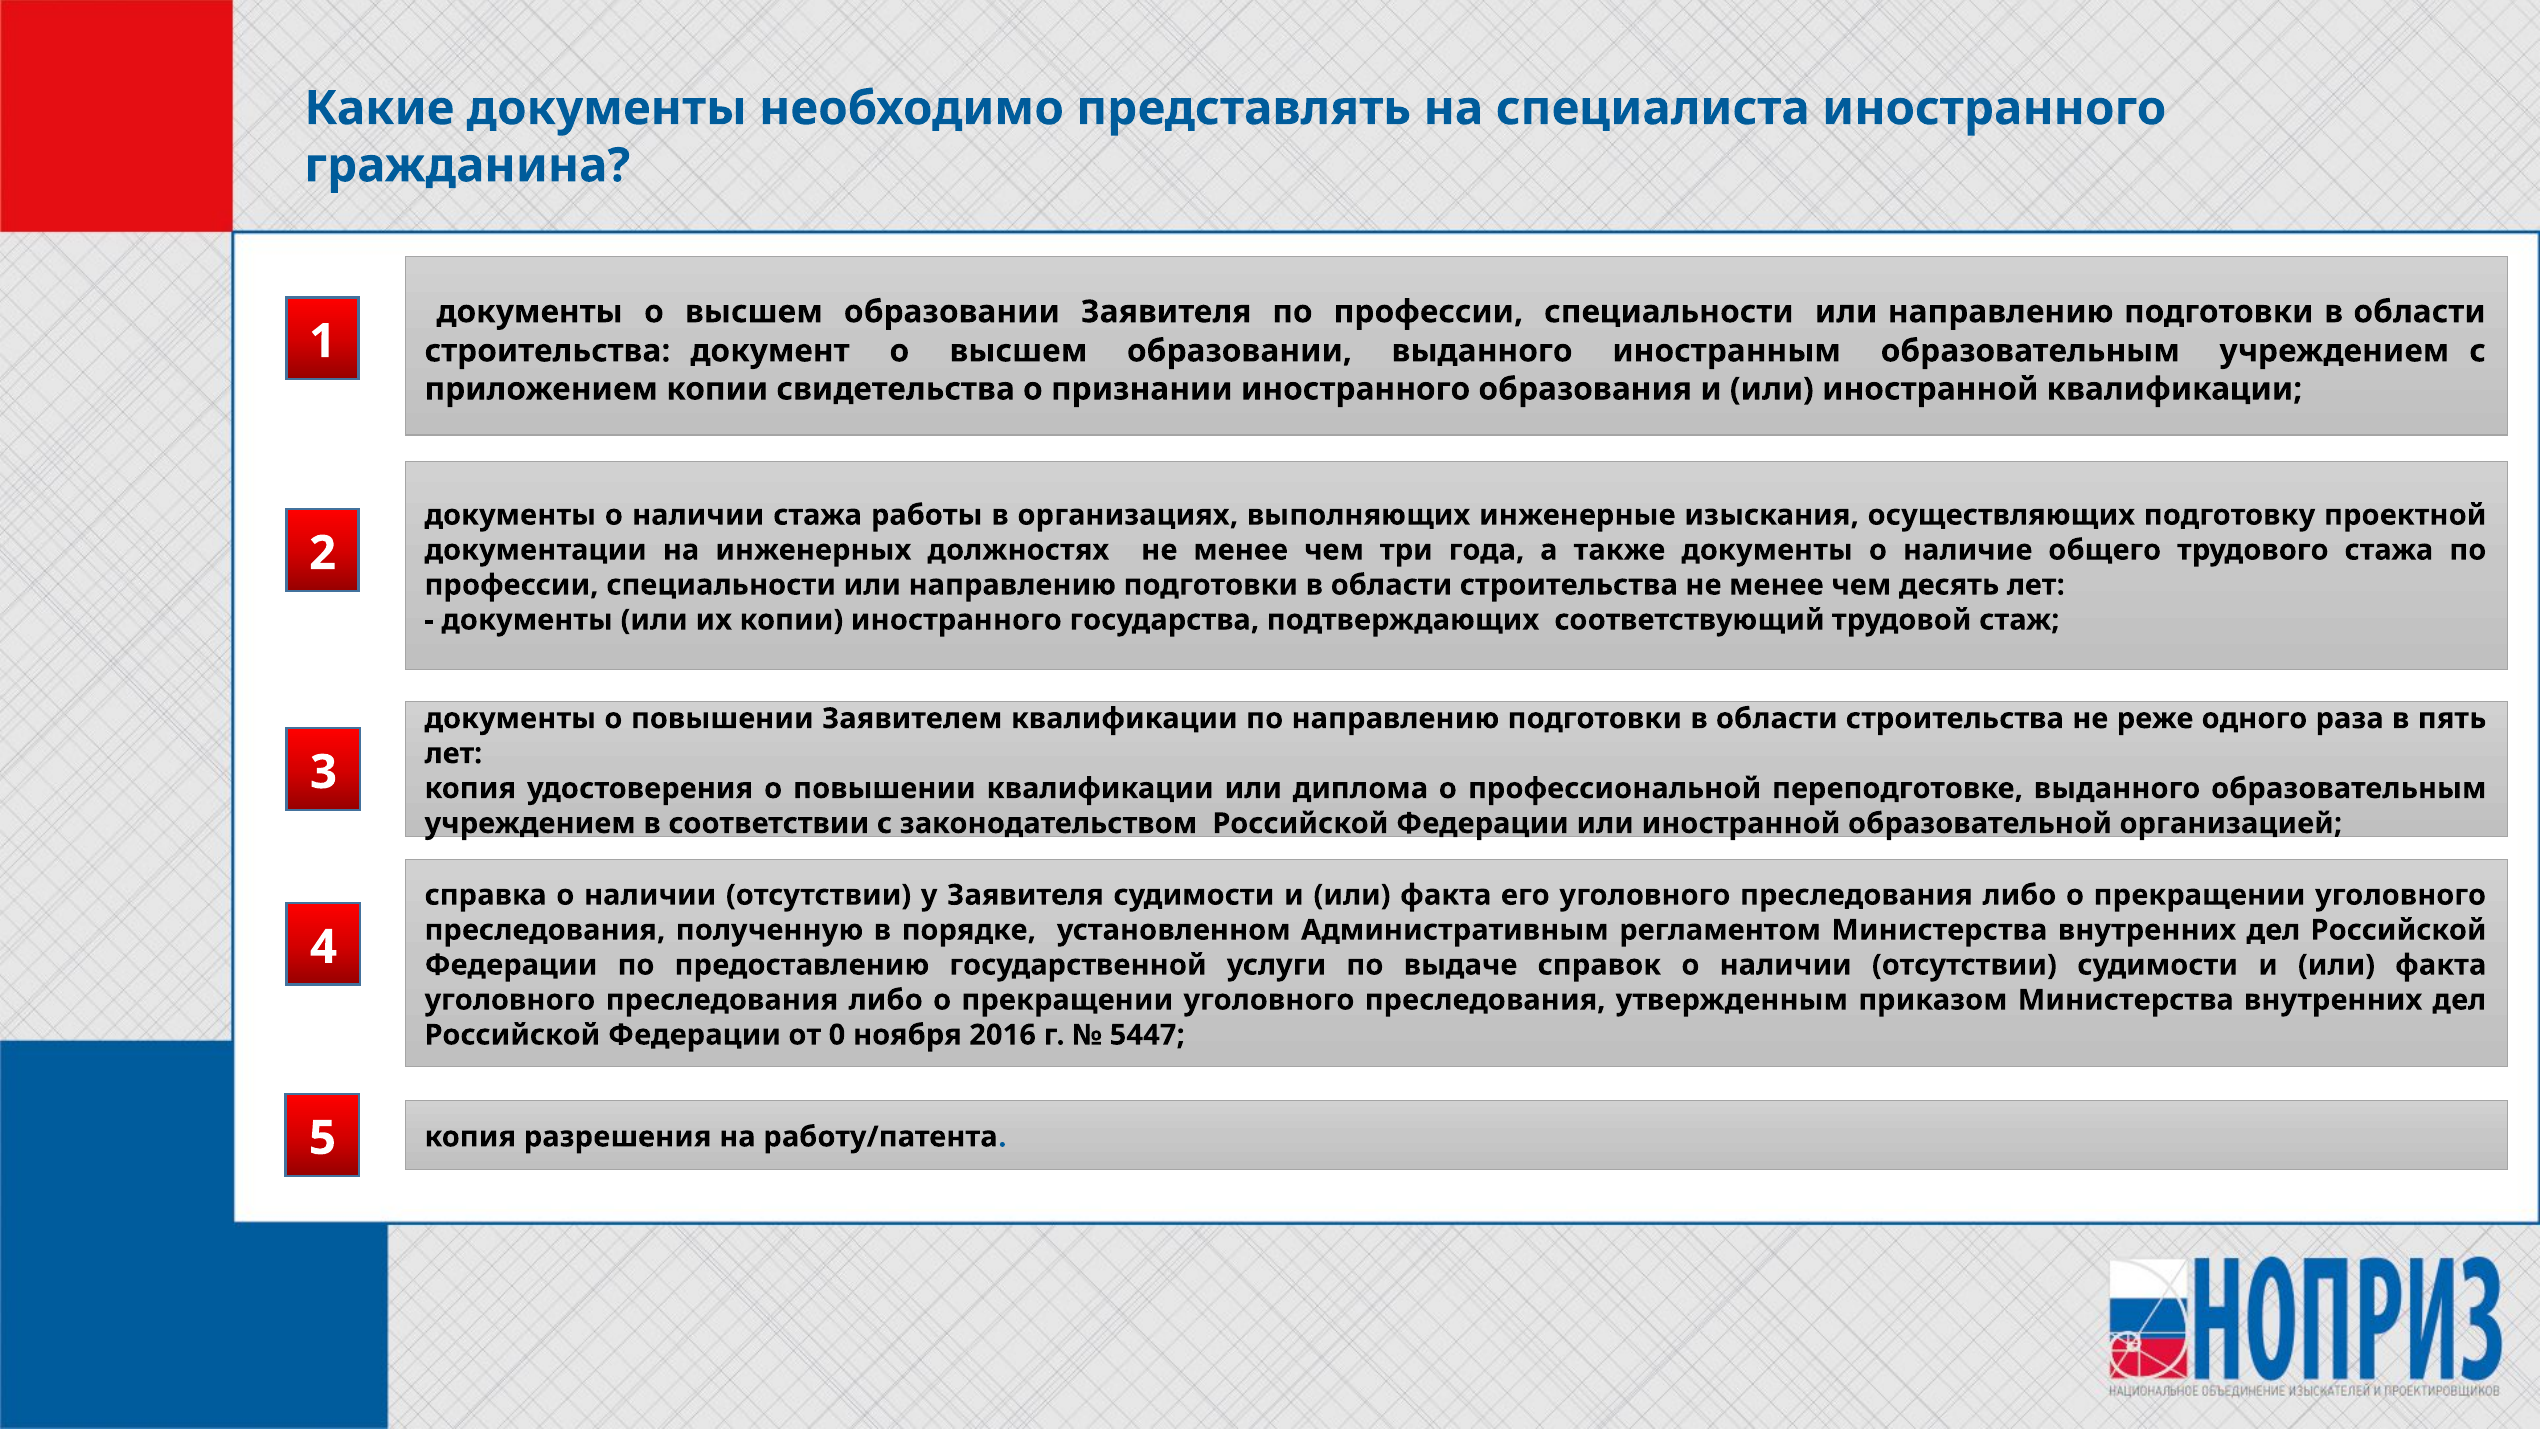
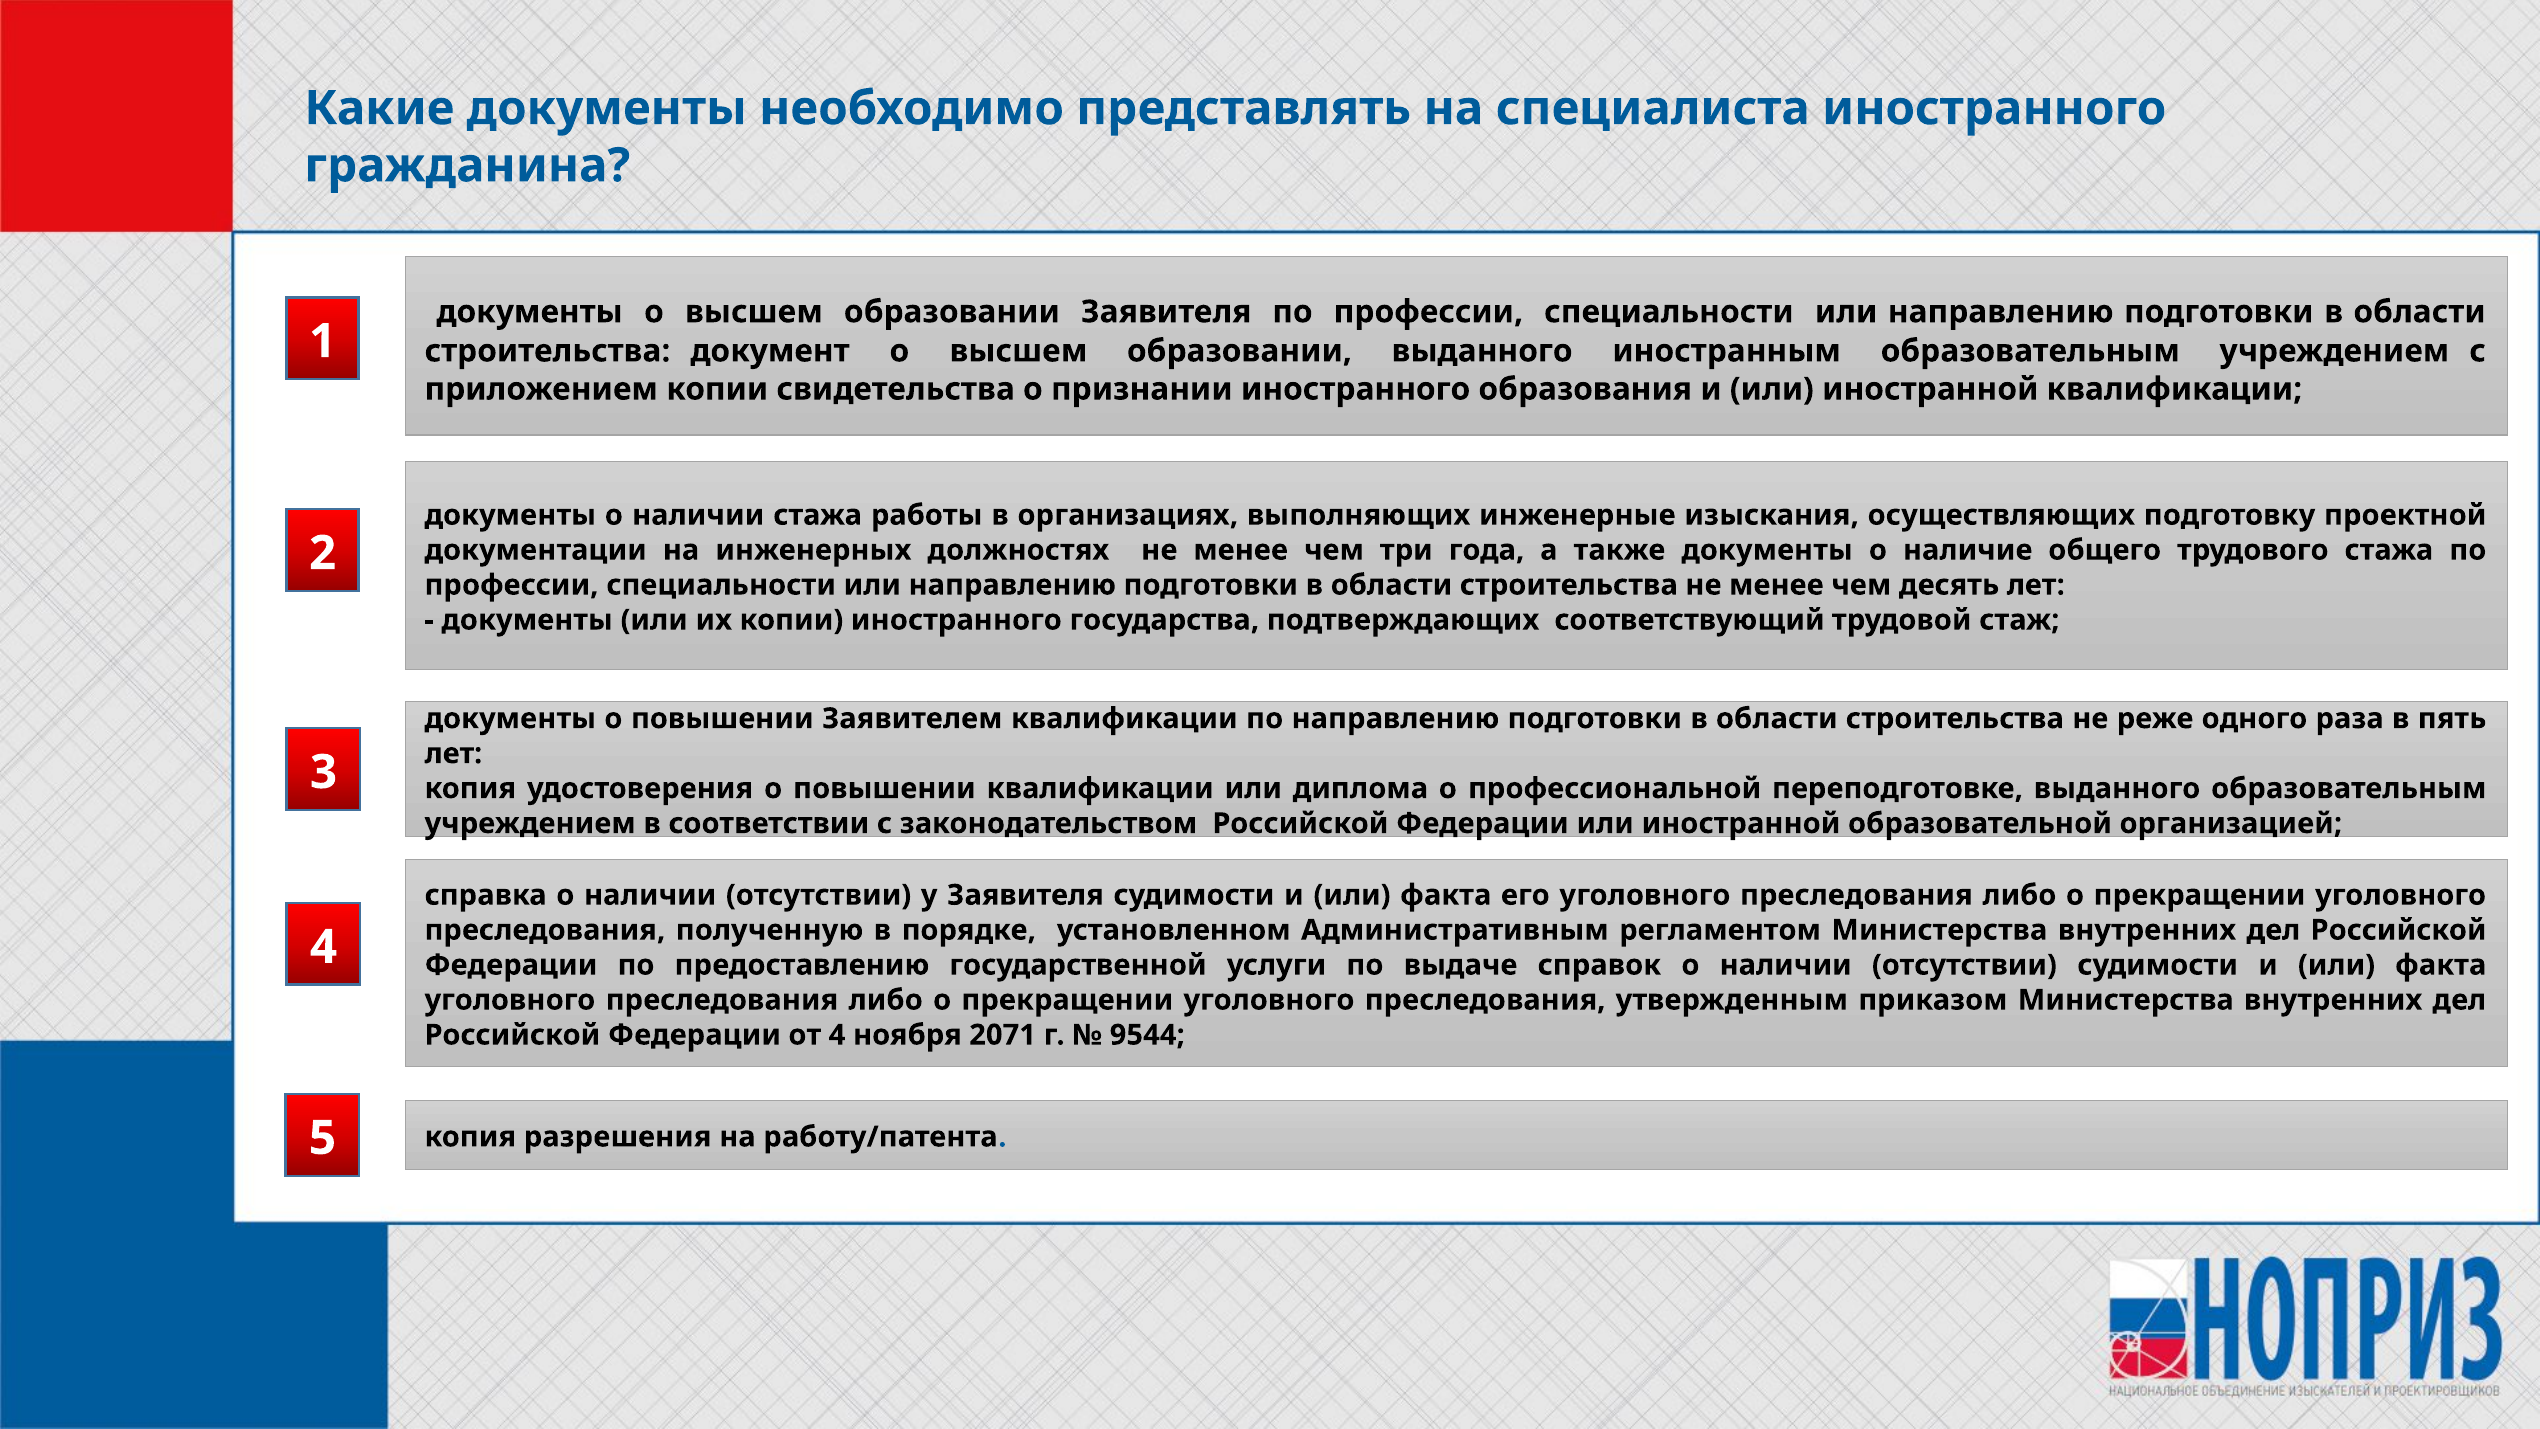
от 0: 0 -> 4
2016: 2016 -> 2071
5447: 5447 -> 9544
